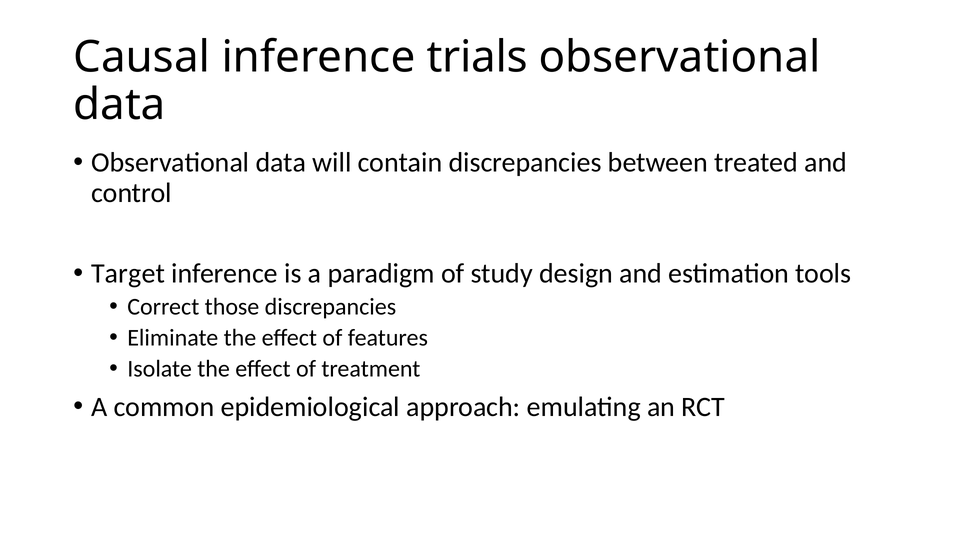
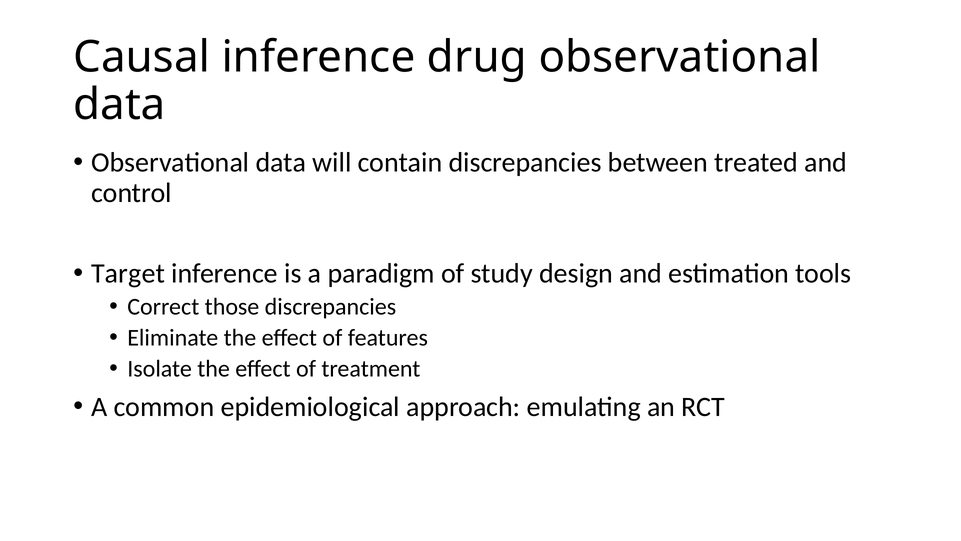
trials: trials -> drug
